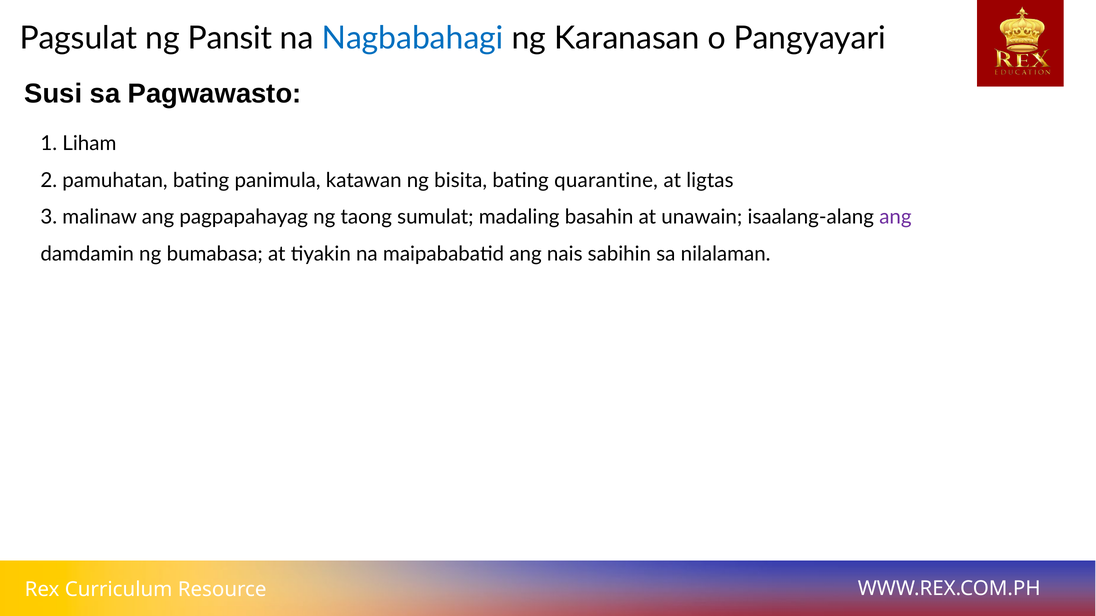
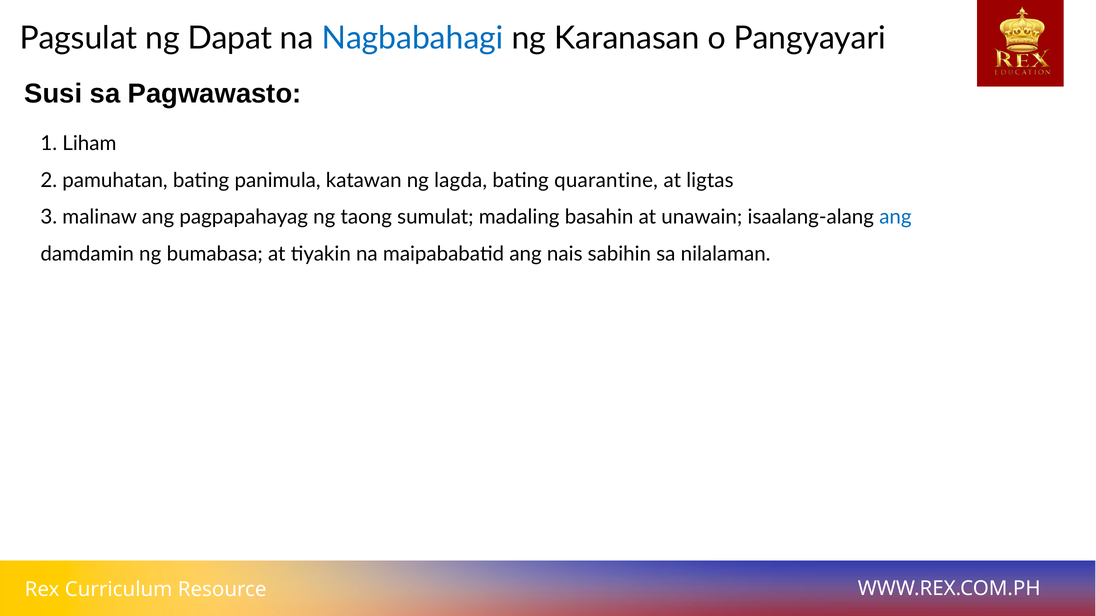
Pansit: Pansit -> Dapat
bisita: bisita -> lagda
ang at (895, 217) colour: purple -> blue
